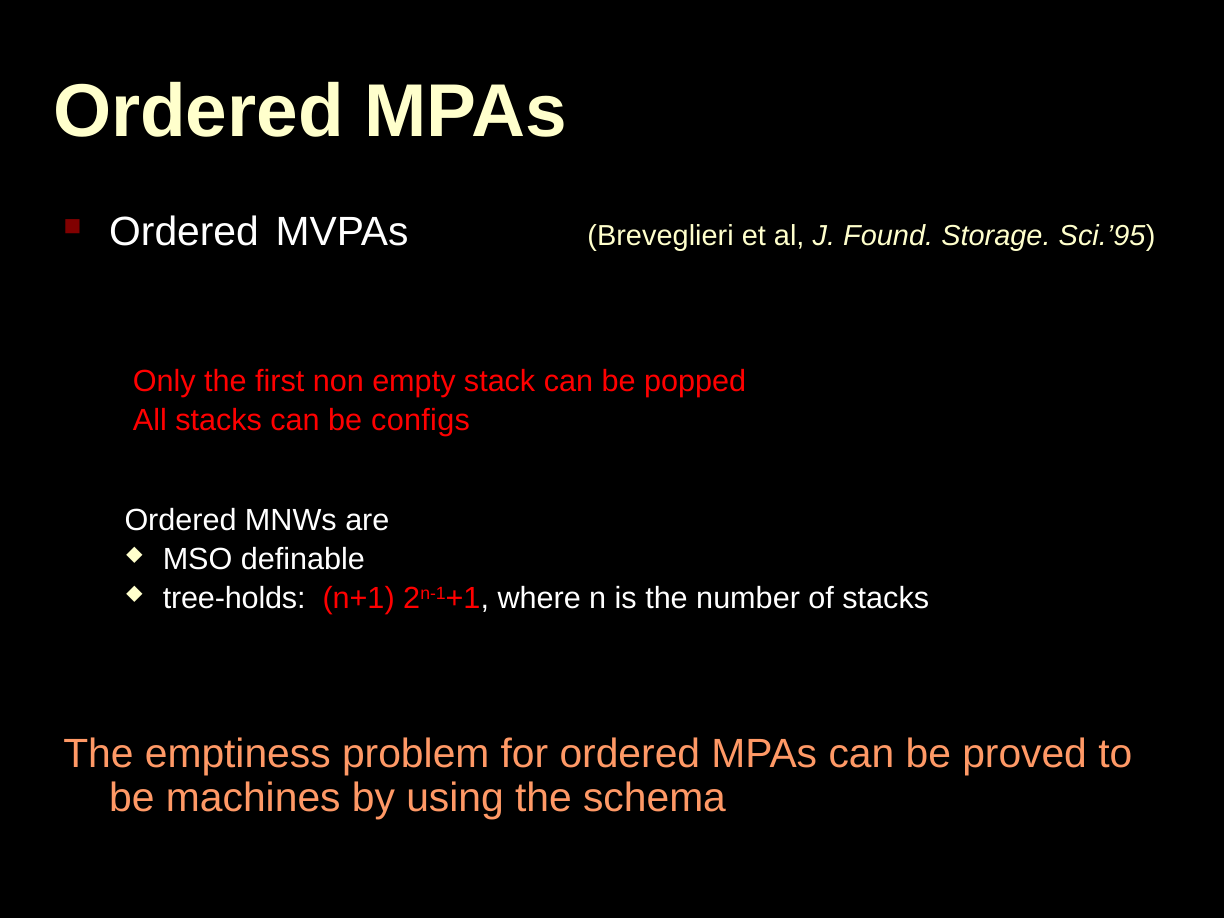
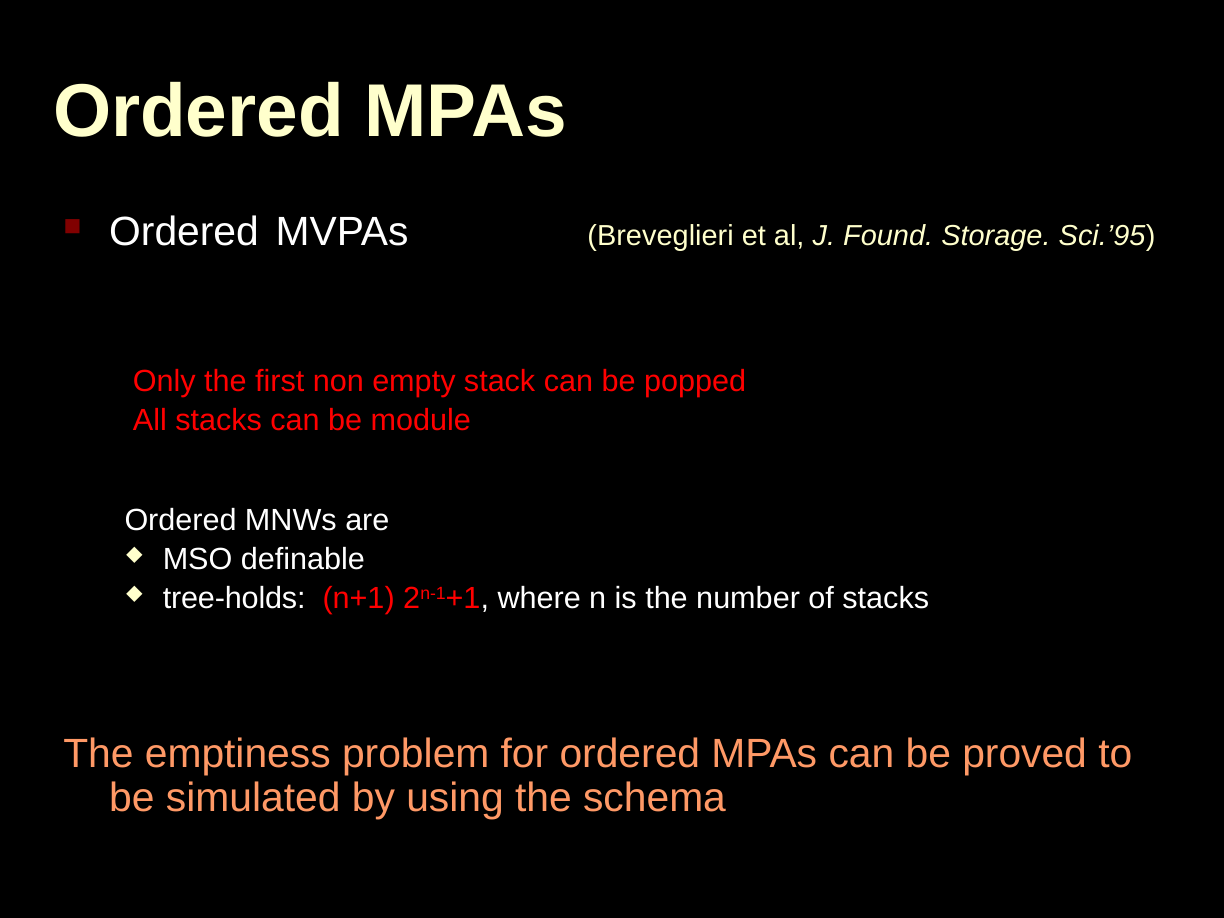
configs: configs -> module
machines: machines -> simulated
